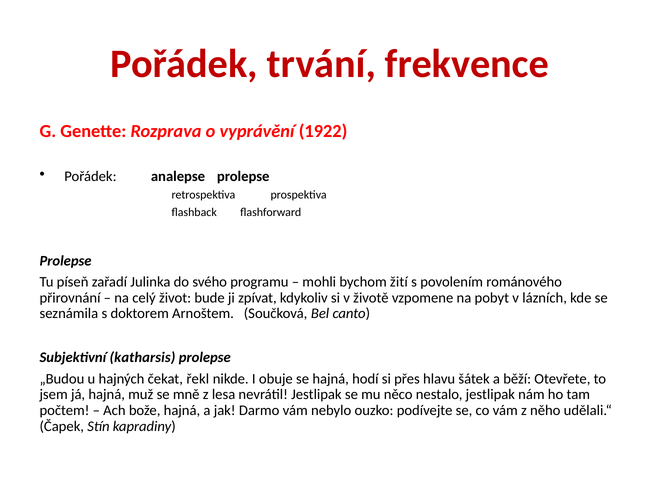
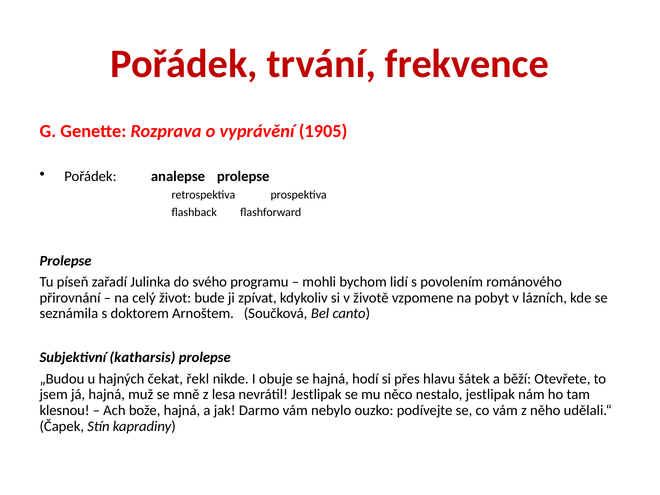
1922: 1922 -> 1905
žití: žití -> lidí
počtem: počtem -> klesnou
